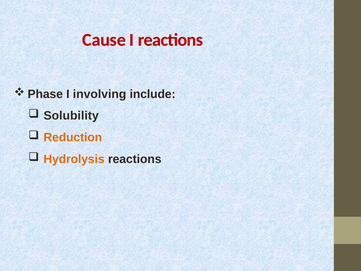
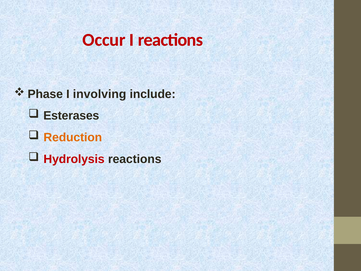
Cause: Cause -> Occur
Solubility: Solubility -> Esterases
Hydrolysis colour: orange -> red
